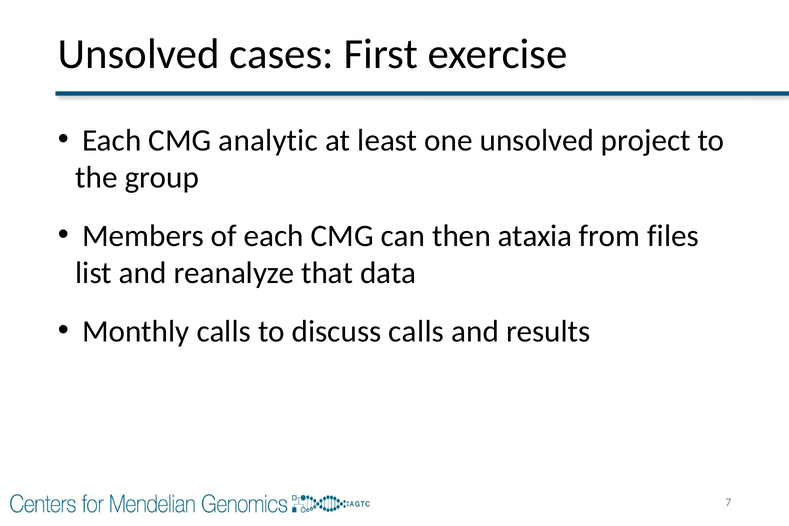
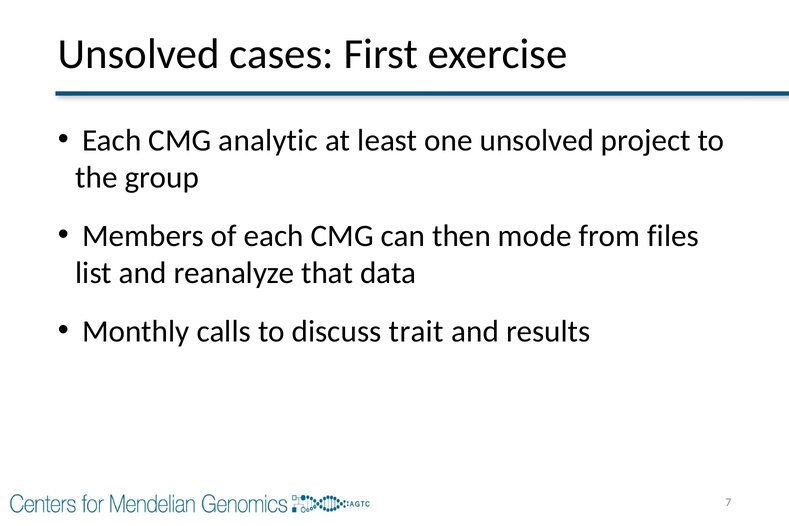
ataxia: ataxia -> mode
discuss calls: calls -> trait
